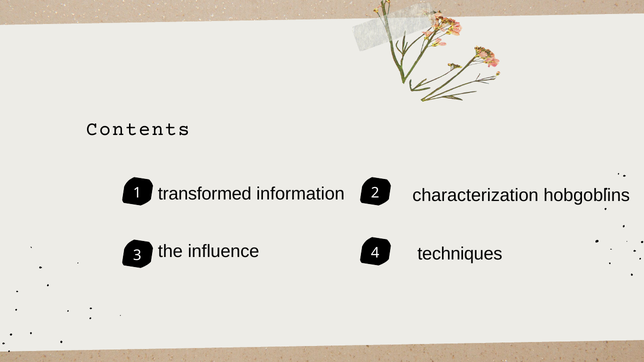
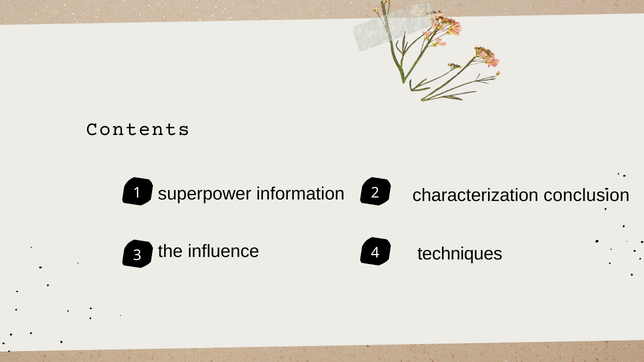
transformed: transformed -> superpower
hobgoblins: hobgoblins -> conclusion
